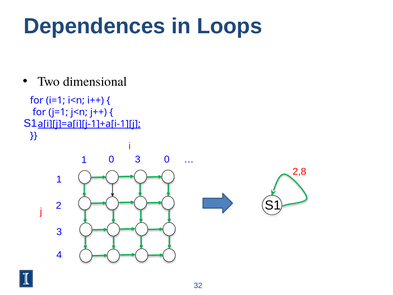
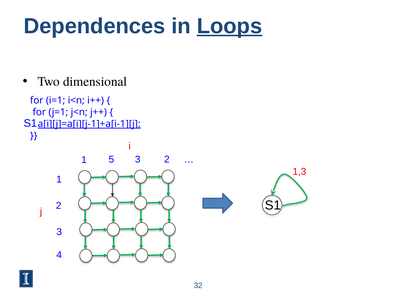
Loops underline: none -> present
1 0: 0 -> 5
3 0: 0 -> 2
2,8: 2,8 -> 1,3
